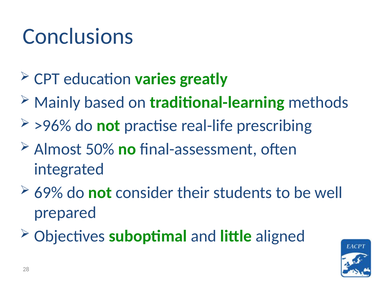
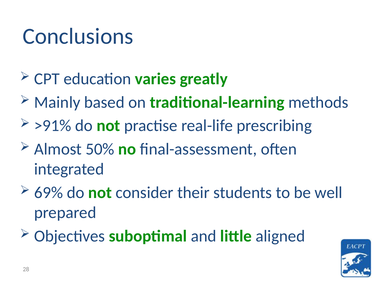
>96%: >96% -> >91%
